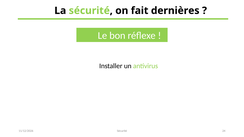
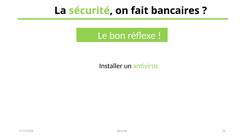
dernières: dernières -> bancaires
